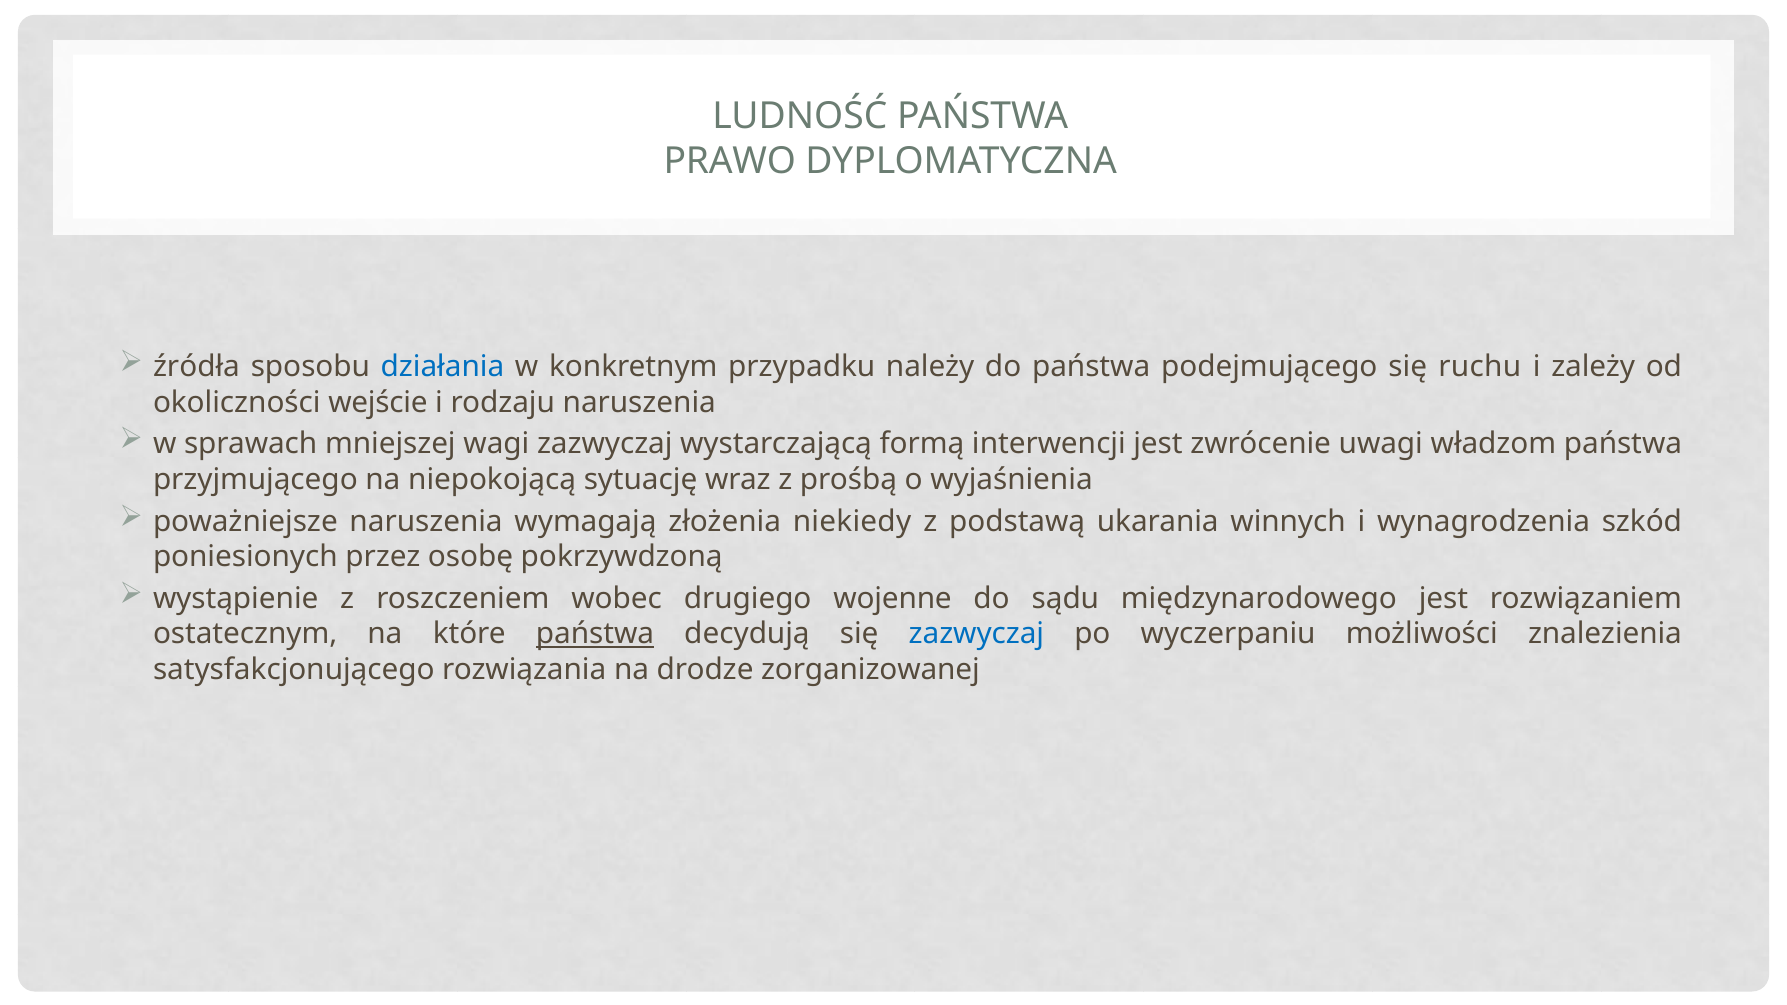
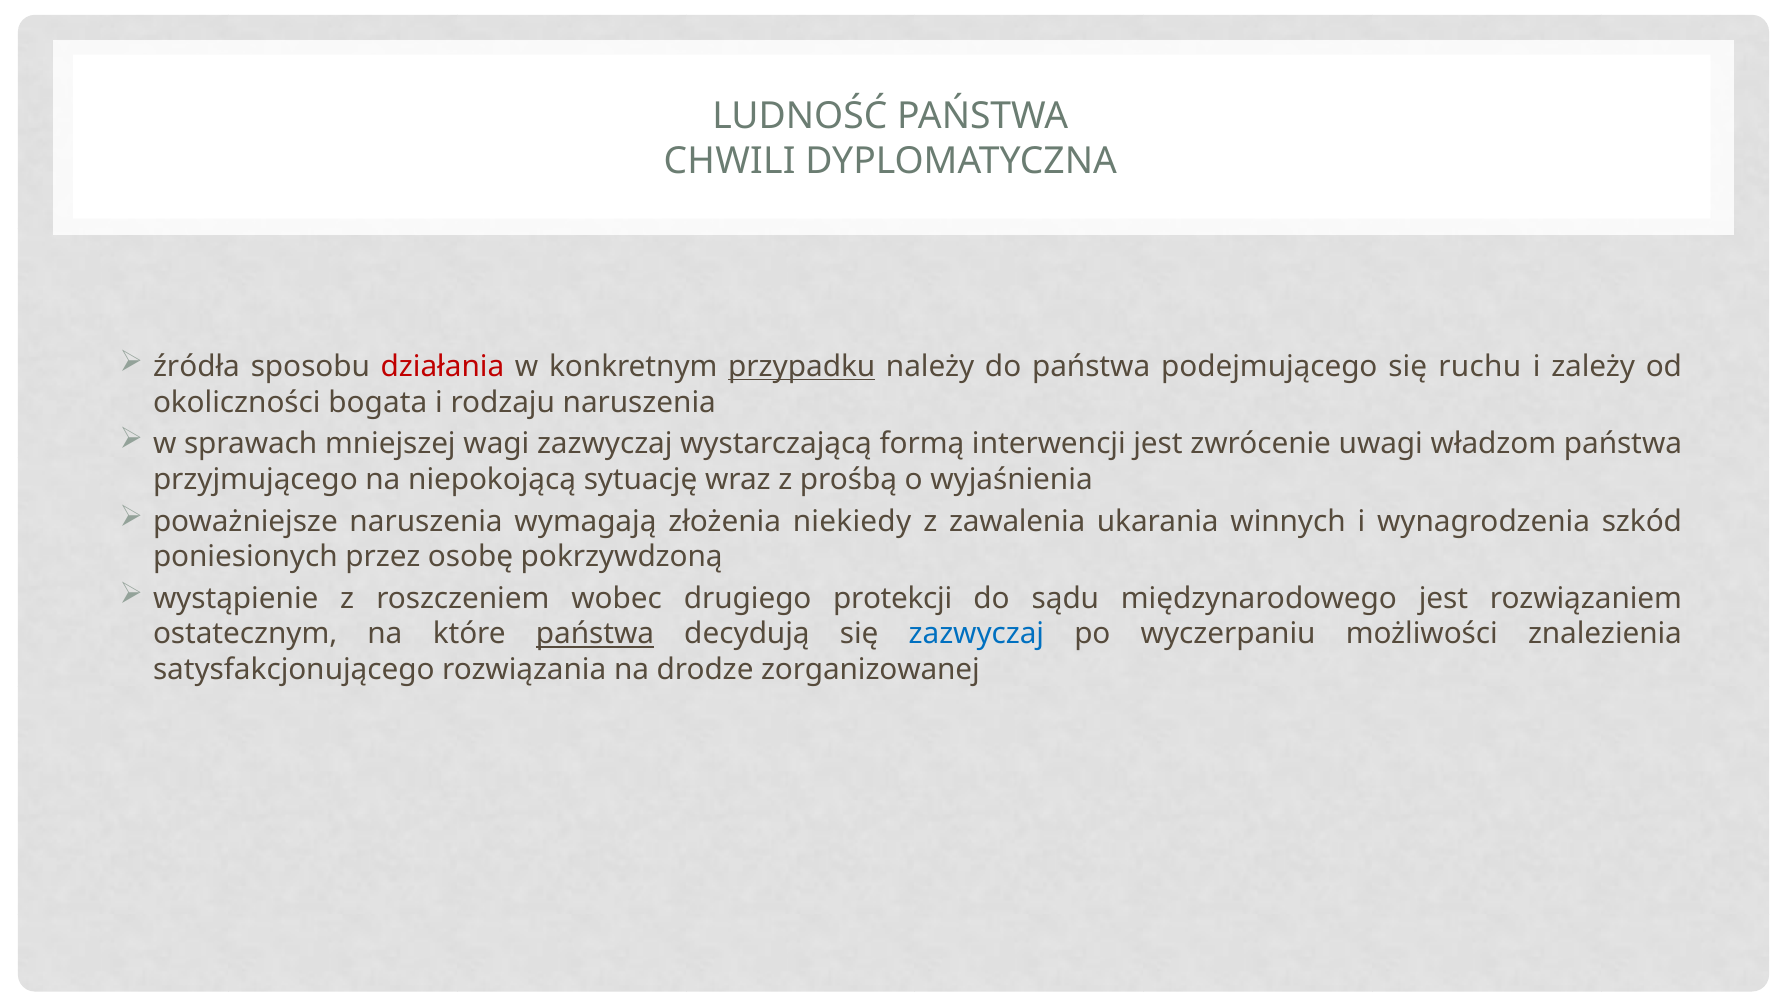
PRAWO: PRAWO -> CHWILI
działania colour: blue -> red
przypadku underline: none -> present
wejście: wejście -> bogata
podstawą: podstawą -> zawalenia
wojenne: wojenne -> protekcji
